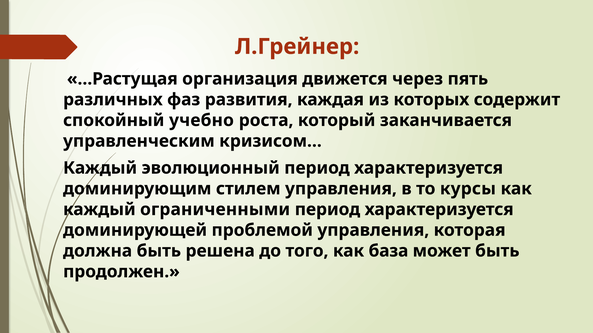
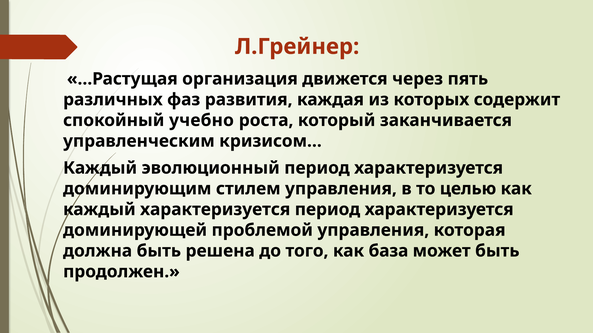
курсы: курсы -> целью
каждый ограниченными: ограниченными -> характеризуется
